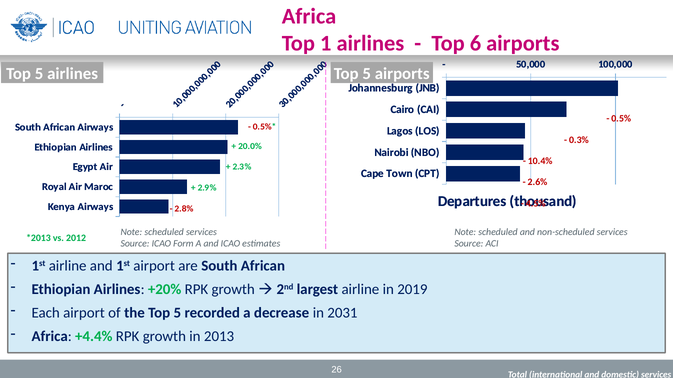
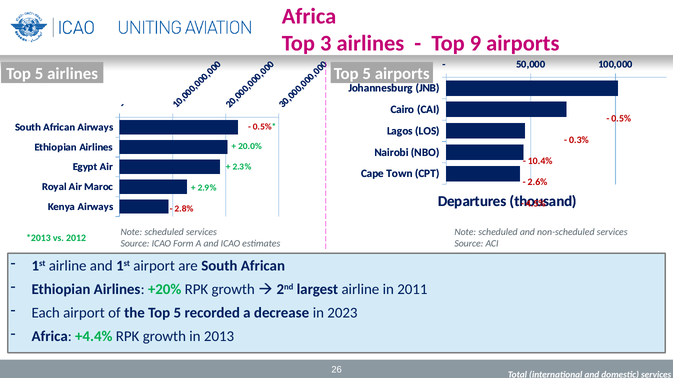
1: 1 -> 3
6: 6 -> 9
2019: 2019 -> 2011
2031: 2031 -> 2023
